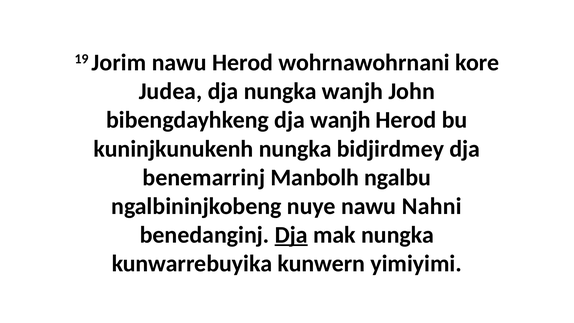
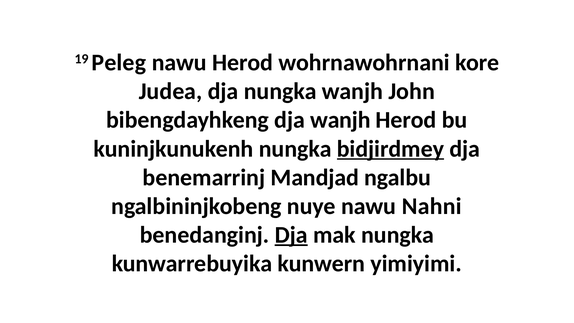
Jorim: Jorim -> Peleg
bidjirdmey underline: none -> present
Manbolh: Manbolh -> Mandjad
